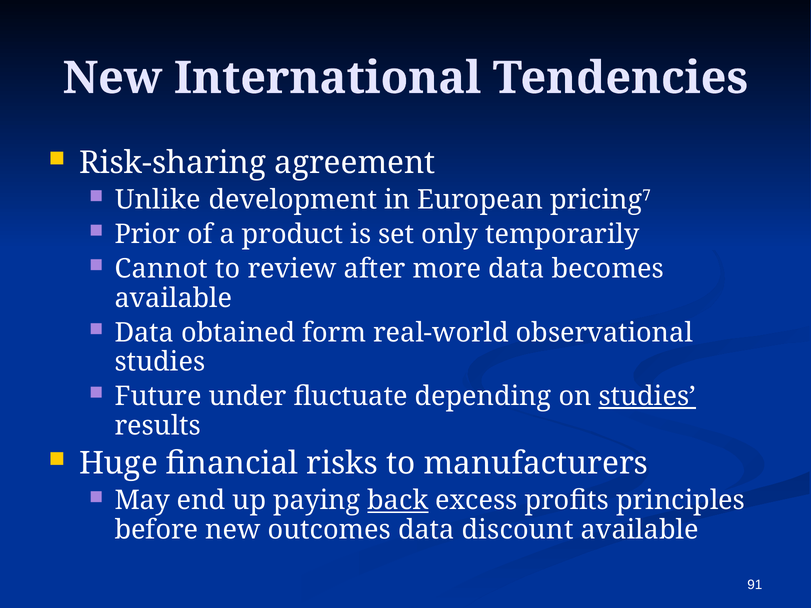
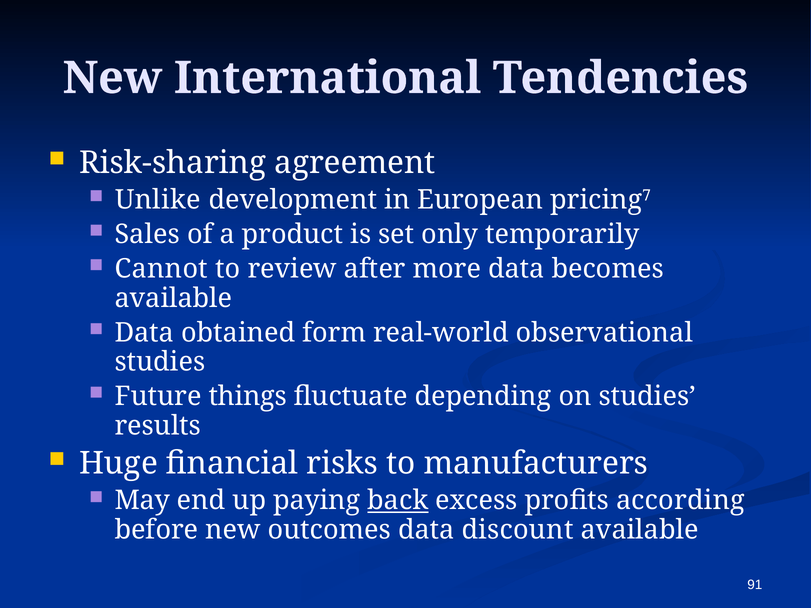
Prior: Prior -> Sales
under: under -> things
studies at (647, 397) underline: present -> none
principles: principles -> according
